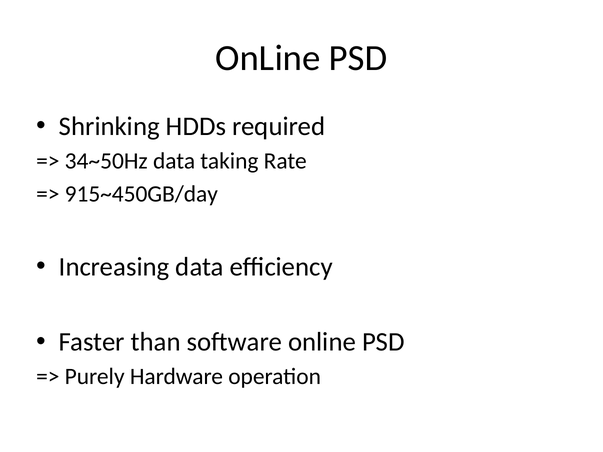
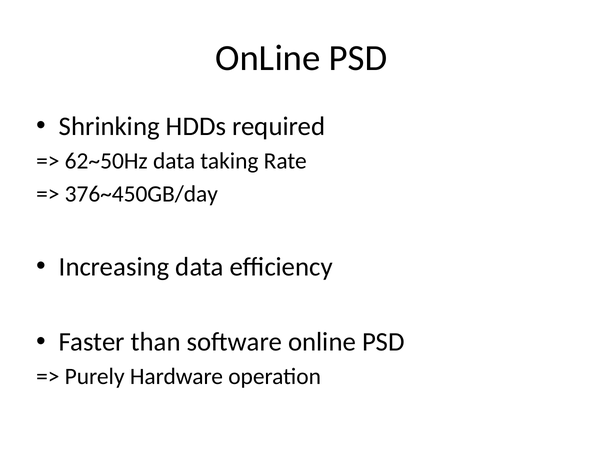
34~50Hz: 34~50Hz -> 62~50Hz
915~450GB/day: 915~450GB/day -> 376~450GB/day
